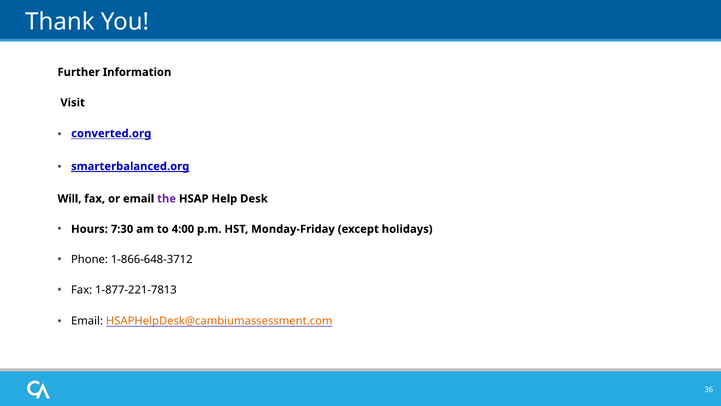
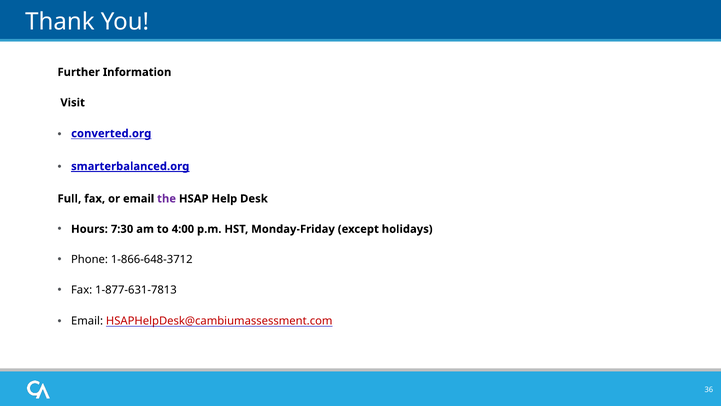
Will: Will -> Full
1-877-221-7813: 1-877-221-7813 -> 1-877-631-7813
HSAPHelpDesk@cambiumassessment.com colour: orange -> red
